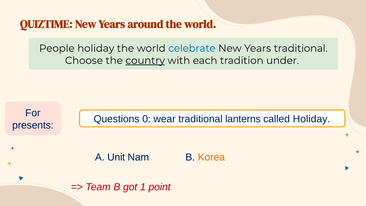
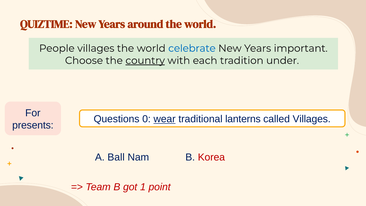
People holiday: holiday -> villages
Years traditional: traditional -> important
wear underline: none -> present
called Holiday: Holiday -> Villages
Unit: Unit -> Ball
Korea colour: orange -> red
